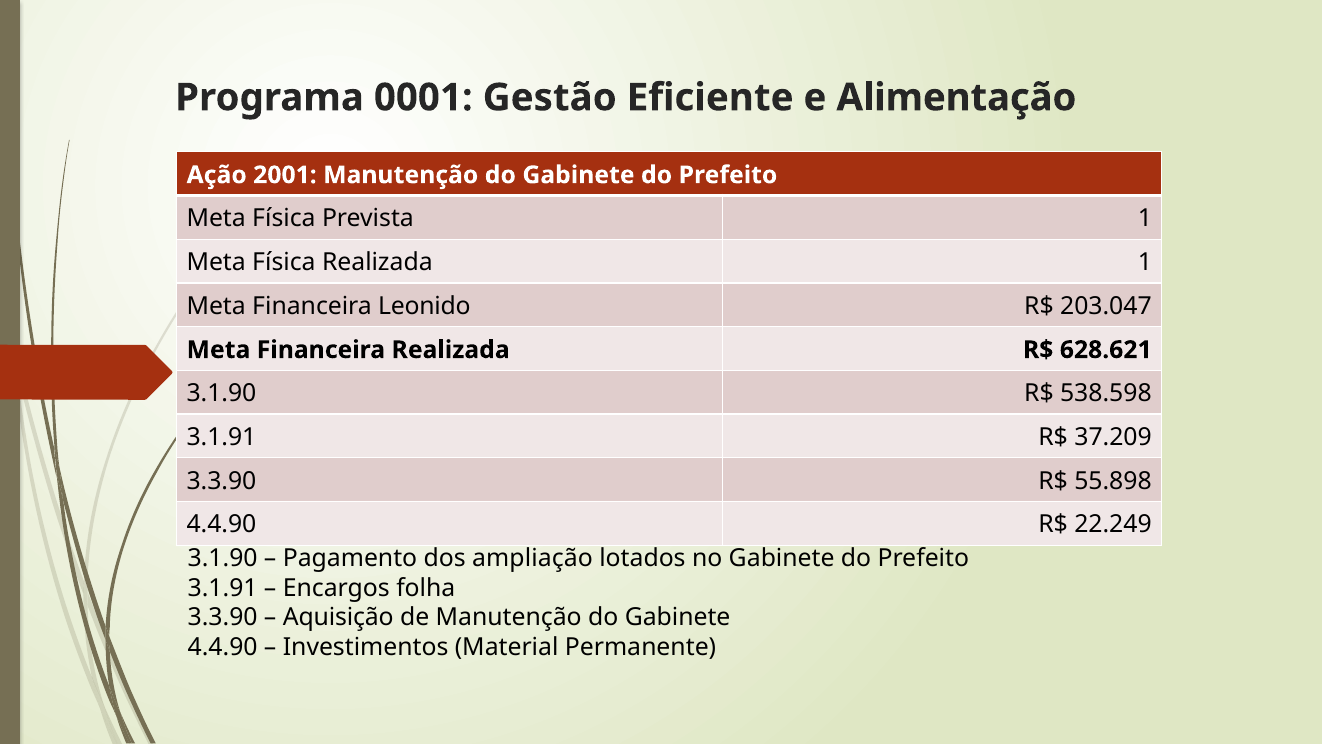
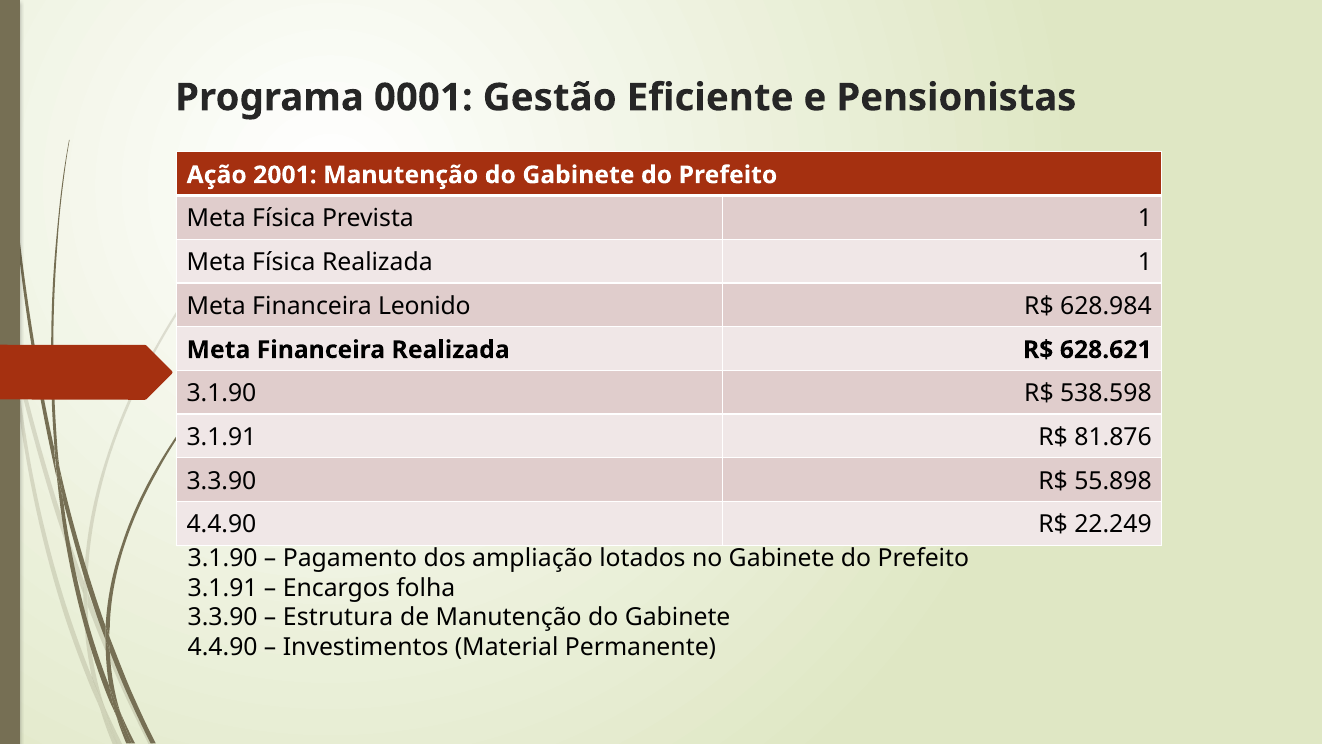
Alimentação: Alimentação -> Pensionistas
203.047: 203.047 -> 628.984
37.209: 37.209 -> 81.876
Aquisição: Aquisição -> Estrutura
